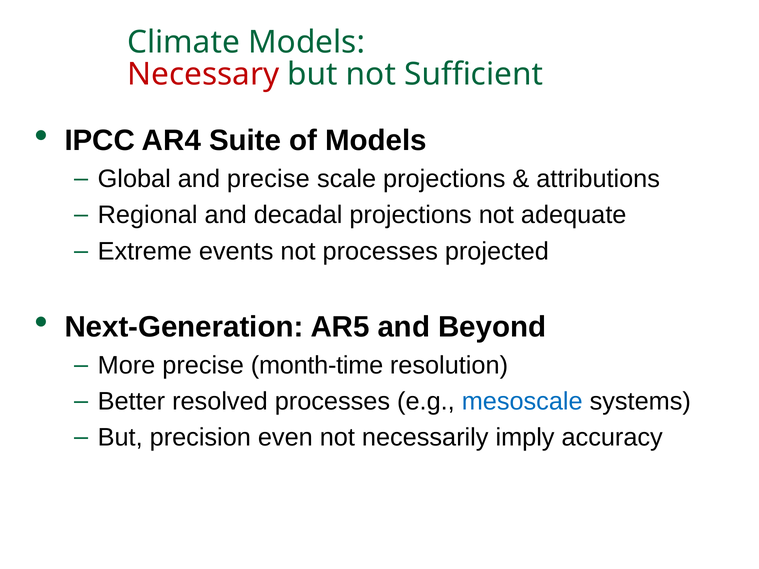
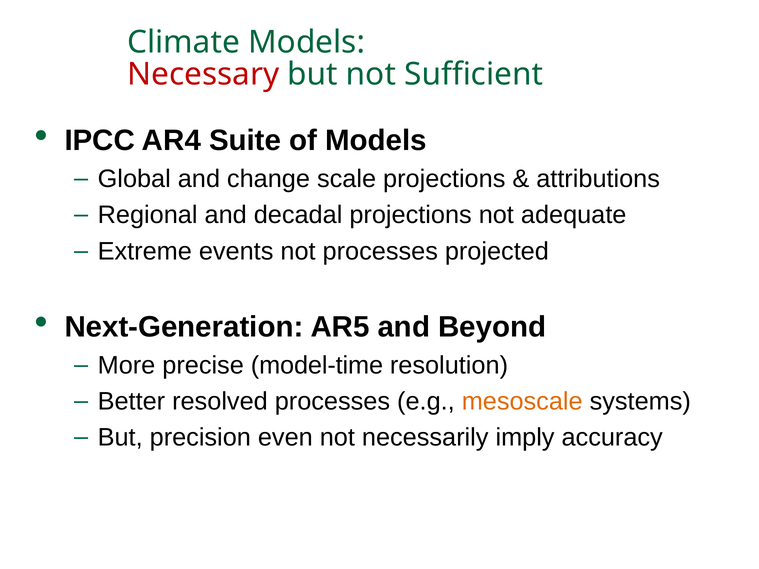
and precise: precise -> change
month-time: month-time -> model-time
mesoscale colour: blue -> orange
